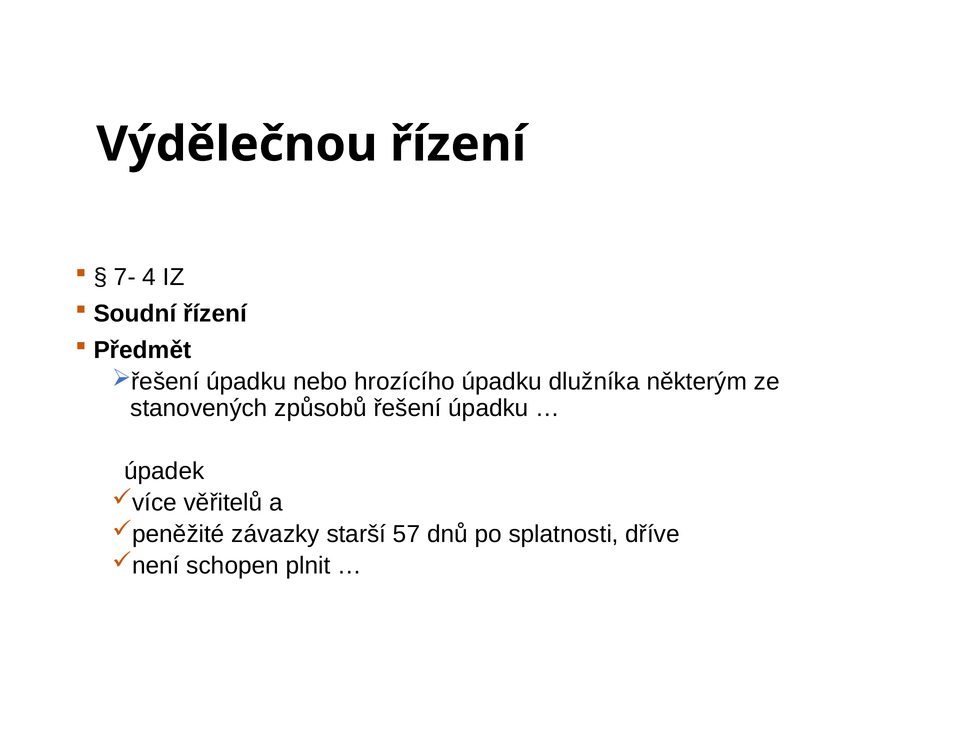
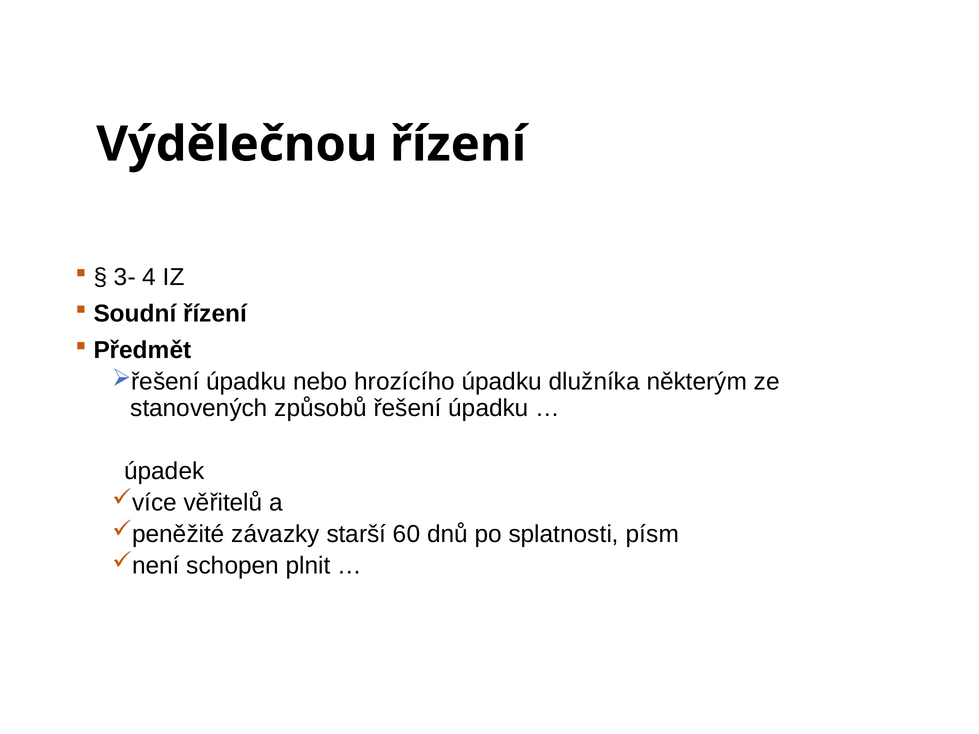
7-: 7- -> 3-
57: 57 -> 60
dříve: dříve -> písm
